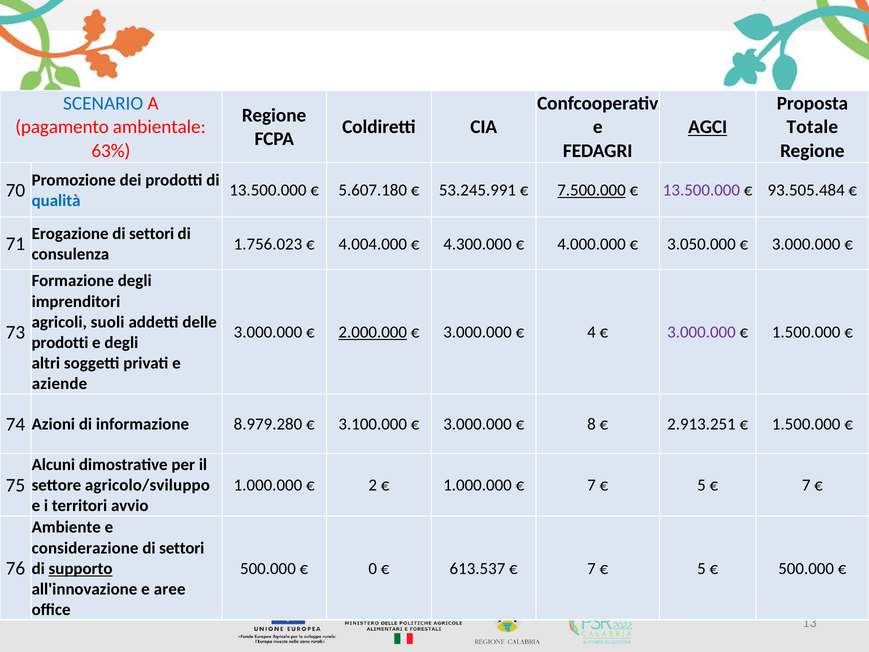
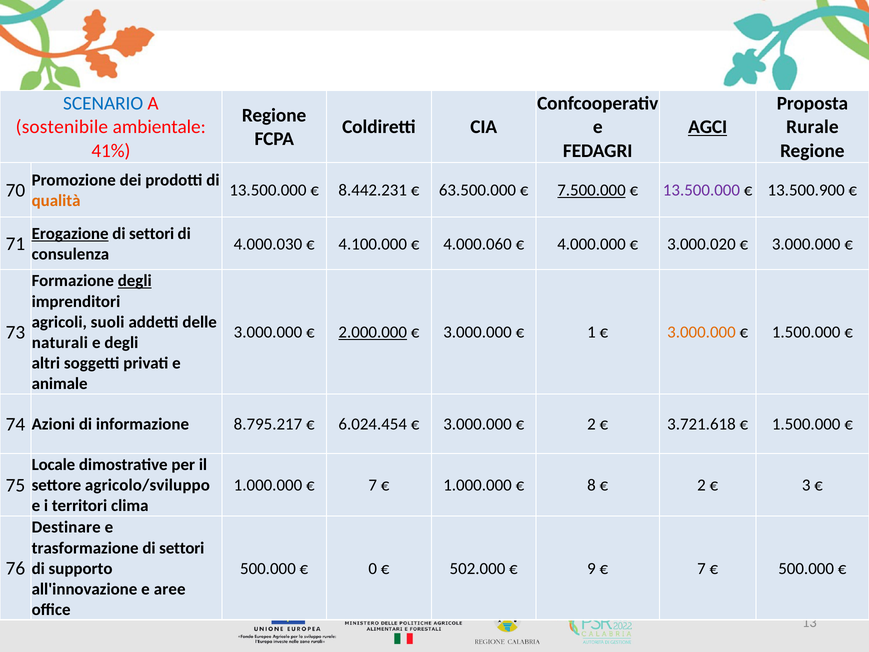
pagamento: pagamento -> sostenibile
Totale: Totale -> Rurale
63%: 63% -> 41%
5.607.180: 5.607.180 -> 8.442.231
53.245.991: 53.245.991 -> 63.500.000
93.505.484: 93.505.484 -> 13.500.900
qualità colour: blue -> orange
Erogazione underline: none -> present
1.756.023: 1.756.023 -> 4.000.030
4.004.000: 4.004.000 -> 4.100.000
4.300.000: 4.300.000 -> 4.000.060
3.050.000: 3.050.000 -> 3.000.020
degli at (135, 281) underline: none -> present
4: 4 -> 1
3.000.000 at (701, 332) colour: purple -> orange
prodotti at (60, 342): prodotti -> naturali
aziende: aziende -> animale
8.979.280: 8.979.280 -> 8.795.217
3.100.000: 3.100.000 -> 6.024.454
8 at (592, 424): 8 -> 2
2.913.251: 2.913.251 -> 3.721.618
Alcuni: Alcuni -> Locale
2 at (373, 485): 2 -> 7
7 at (592, 485): 7 -> 8
5 at (701, 485): 5 -> 2
7 at (806, 485): 7 -> 3
avvio: avvio -> clima
Ambiente: Ambiente -> Destinare
considerazione: considerazione -> trasformazione
supporto underline: present -> none
613.537: 613.537 -> 502.000
7 at (592, 568): 7 -> 9
5 at (701, 568): 5 -> 7
